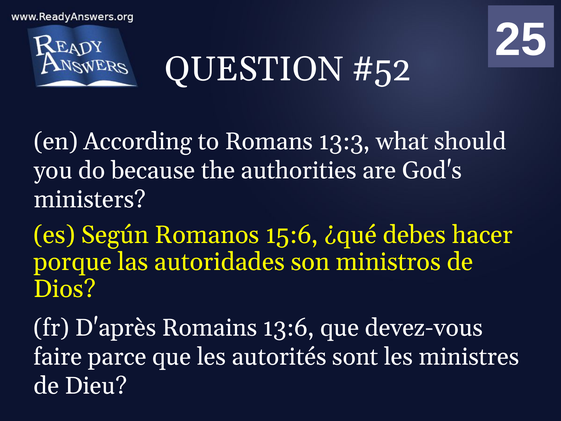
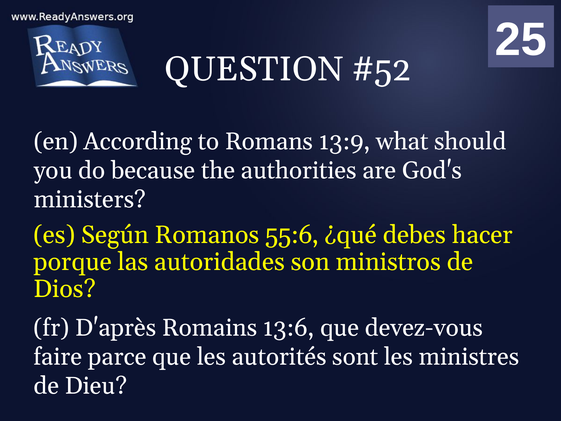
13:3: 13:3 -> 13:9
15:6: 15:6 -> 55:6
